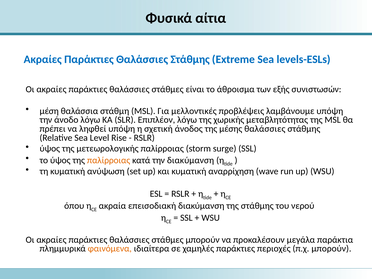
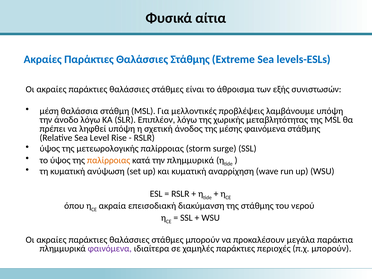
μέσης θαλάσσιες: θαλάσσιες -> φαινόμενα
την διακύμανση: διακύμανση -> πλημμυρικά
φαινόμενα at (110, 249) colour: orange -> purple
